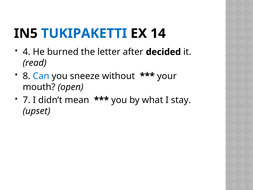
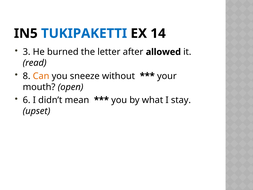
4: 4 -> 3
decided: decided -> allowed
Can colour: blue -> orange
7: 7 -> 6
